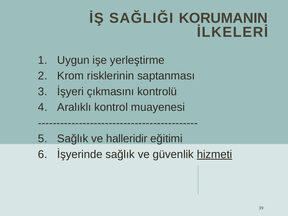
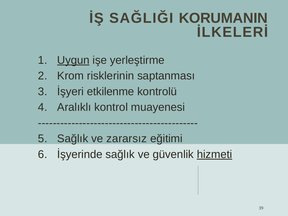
Uygun underline: none -> present
çıkmasını: çıkmasını -> etkilenme
halleridir: halleridir -> zararsız
